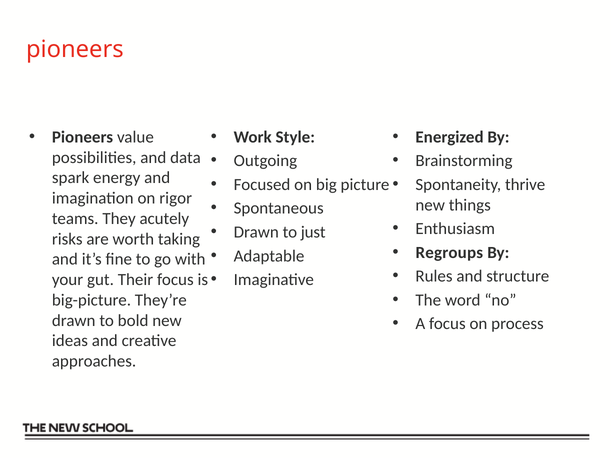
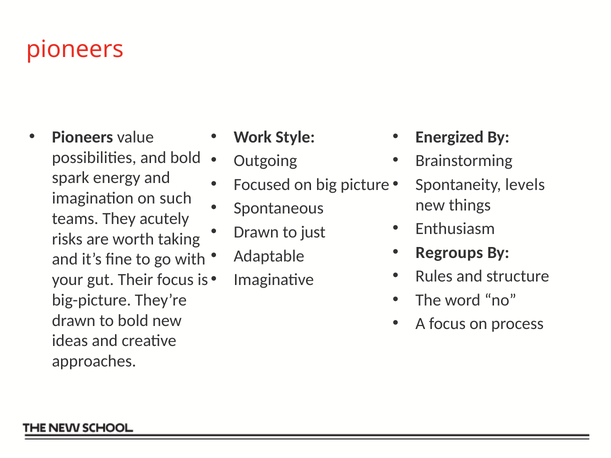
and data: data -> bold
thrive: thrive -> levels
rigor: rigor -> such
